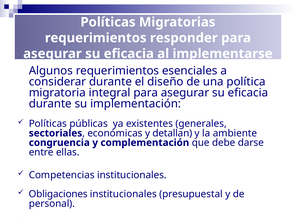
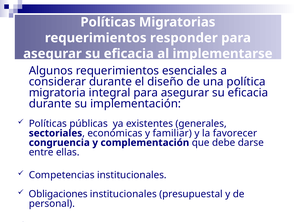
detallan: detallan -> familiar
ambiente: ambiente -> favorecer
